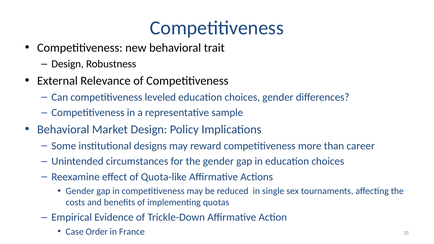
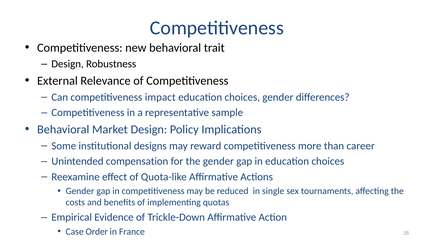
leveled: leveled -> impact
circumstances: circumstances -> compensation
